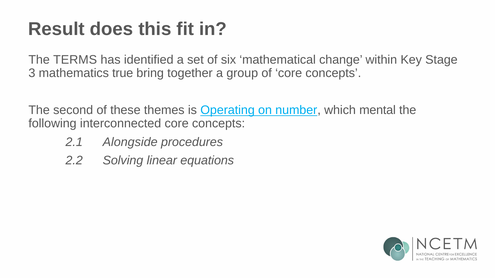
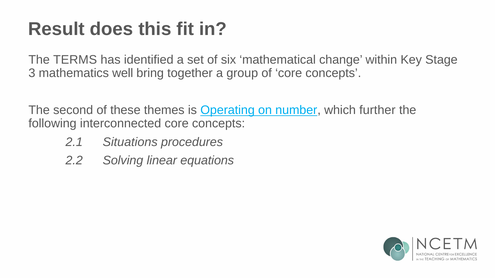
true: true -> well
mental: mental -> further
Alongside: Alongside -> Situations
